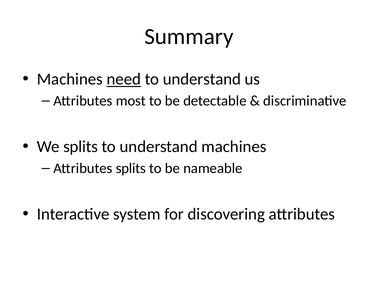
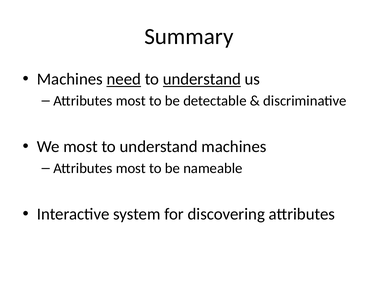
understand at (202, 79) underline: none -> present
We splits: splits -> most
splits at (131, 169): splits -> most
